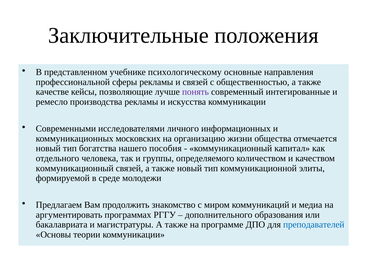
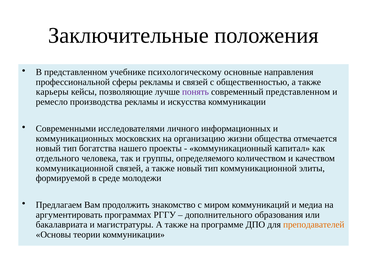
качестве: качестве -> карьеры
современный интегированные: интегированные -> представленном
пособия: пособия -> проекты
коммуникационный at (75, 168): коммуникационный -> коммуникационной
преподавателей colour: blue -> orange
